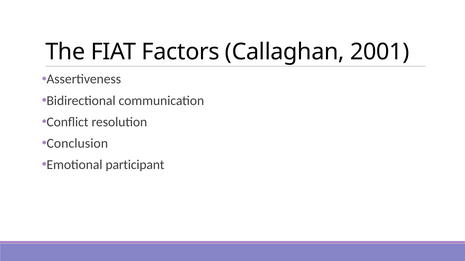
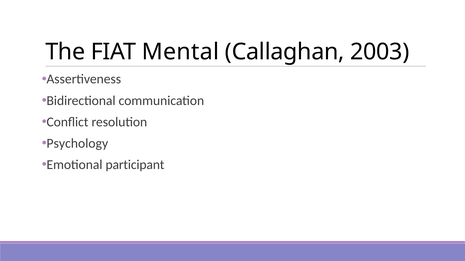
Factors: Factors -> Mental
2001: 2001 -> 2003
Conclusion: Conclusion -> Psychology
